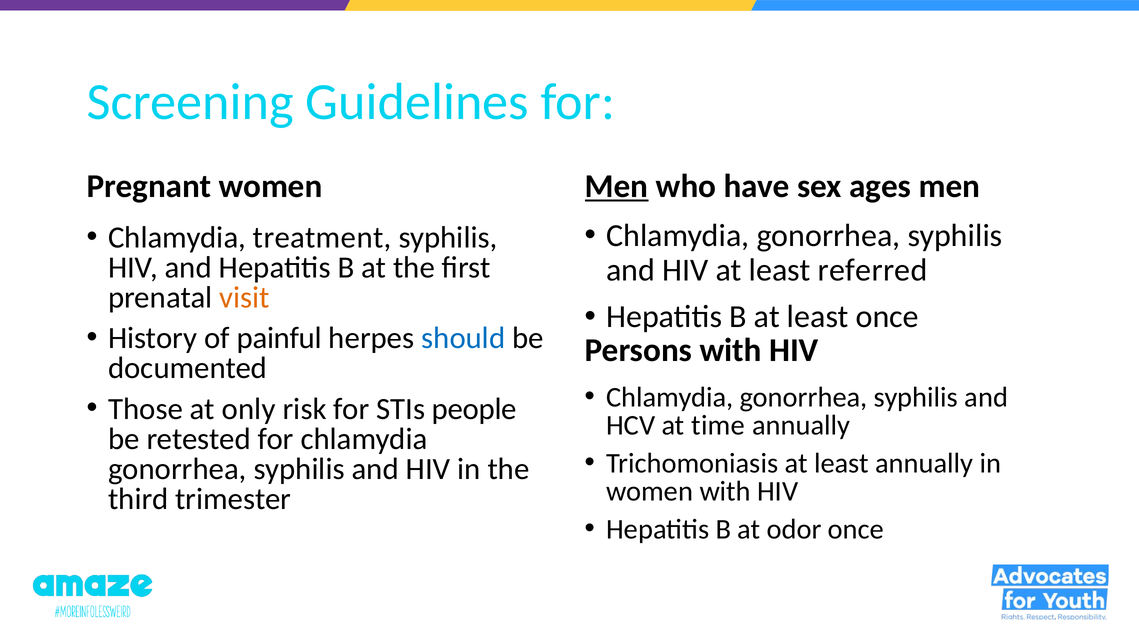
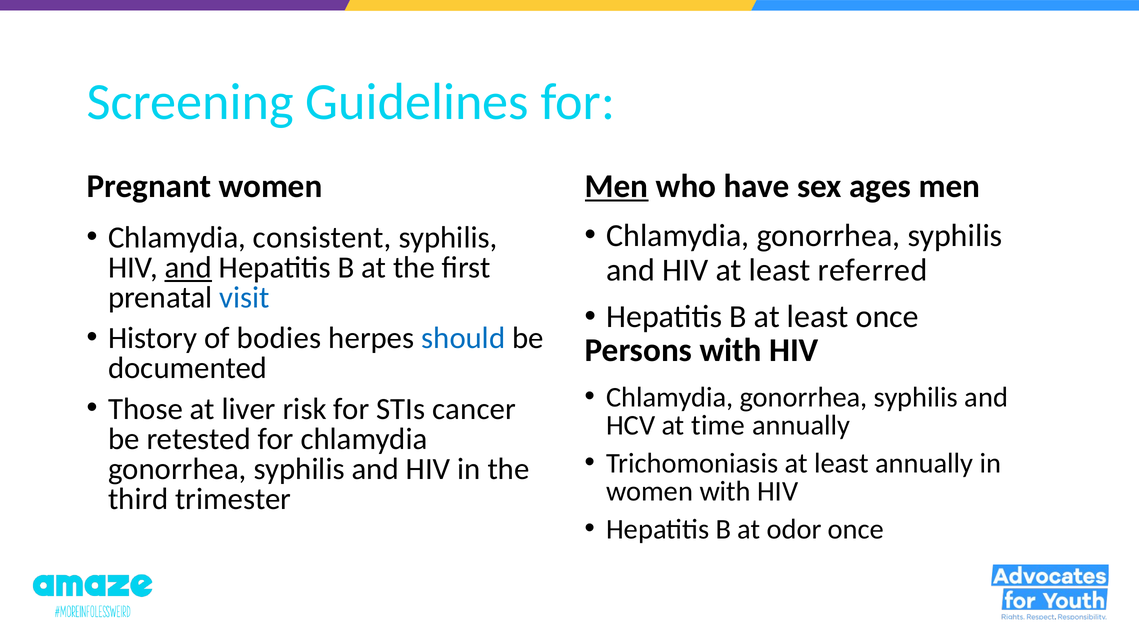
treatment: treatment -> consistent
and at (188, 268) underline: none -> present
visit colour: orange -> blue
painful: painful -> bodies
only: only -> liver
people: people -> cancer
